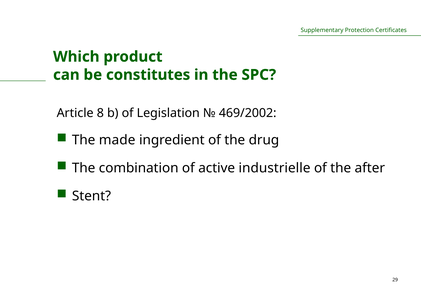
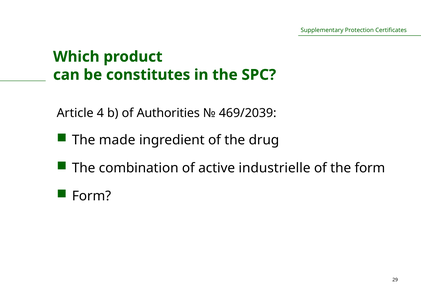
8: 8 -> 4
Legislation: Legislation -> Authorities
469/2002: 469/2002 -> 469/2039
the after: after -> form
Stent at (91, 196): Stent -> Form
